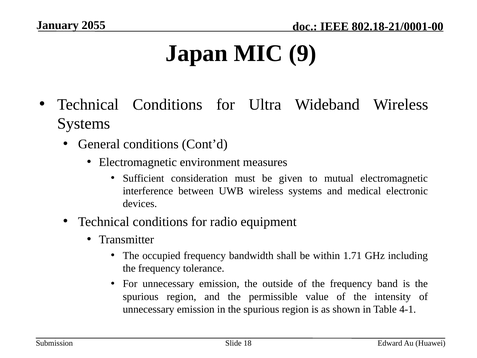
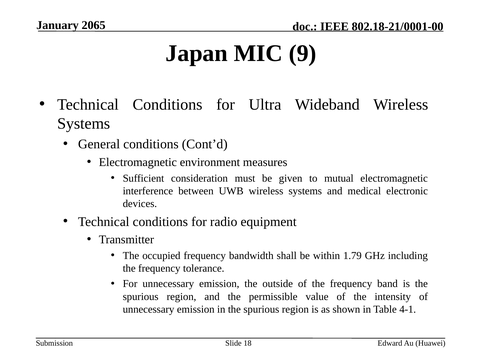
2055: 2055 -> 2065
1.71: 1.71 -> 1.79
